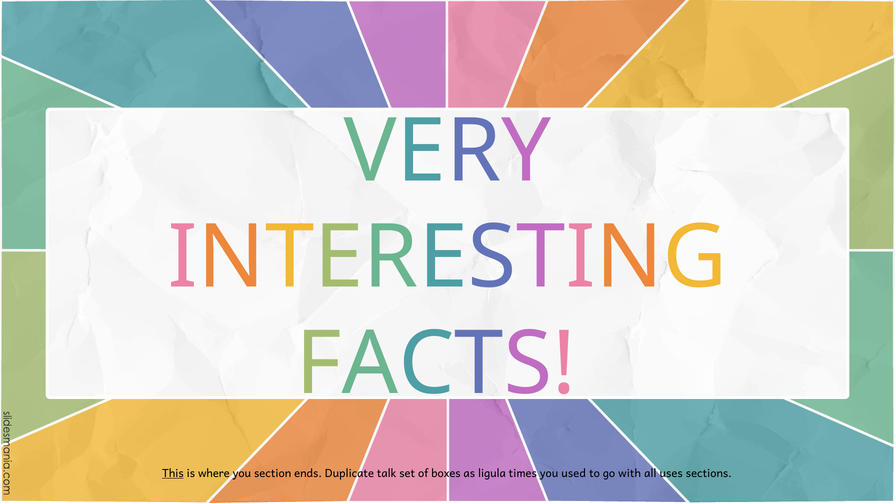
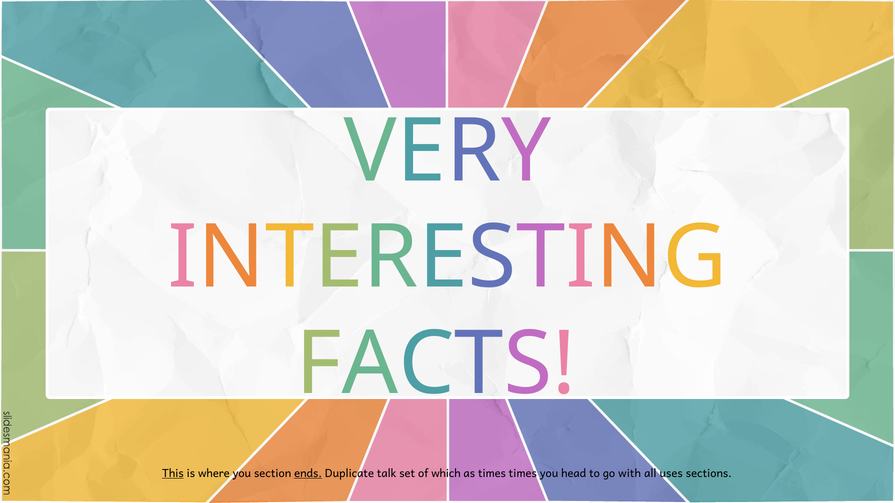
ends underline: none -> present
boxes: boxes -> which
as ligula: ligula -> times
used: used -> head
